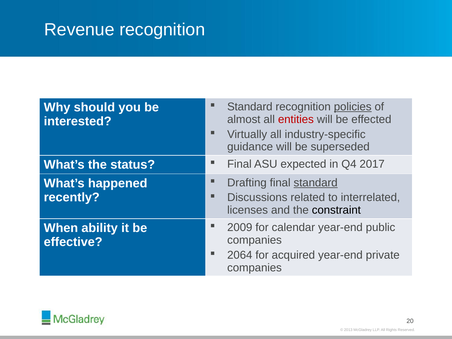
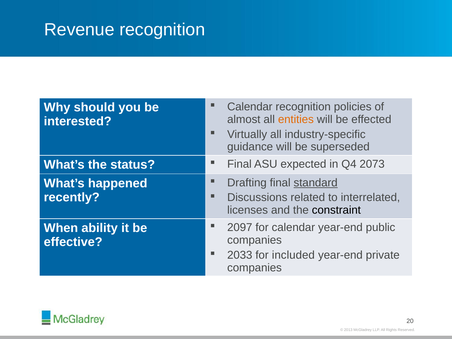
Standard at (250, 107): Standard -> Calendar
policies underline: present -> none
entities colour: red -> orange
2017: 2017 -> 2073
2009: 2009 -> 2097
2064: 2064 -> 2033
acquired: acquired -> included
